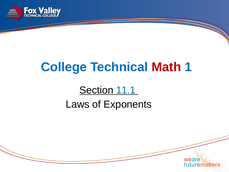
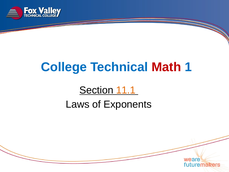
11.1 colour: blue -> orange
